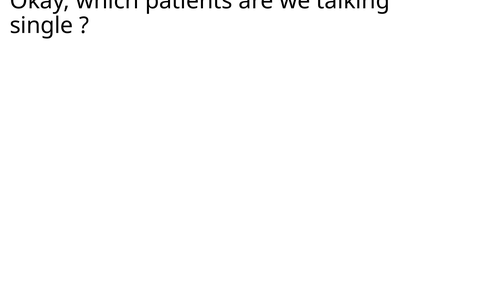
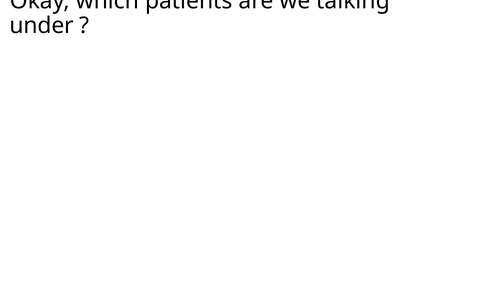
single: single -> under
